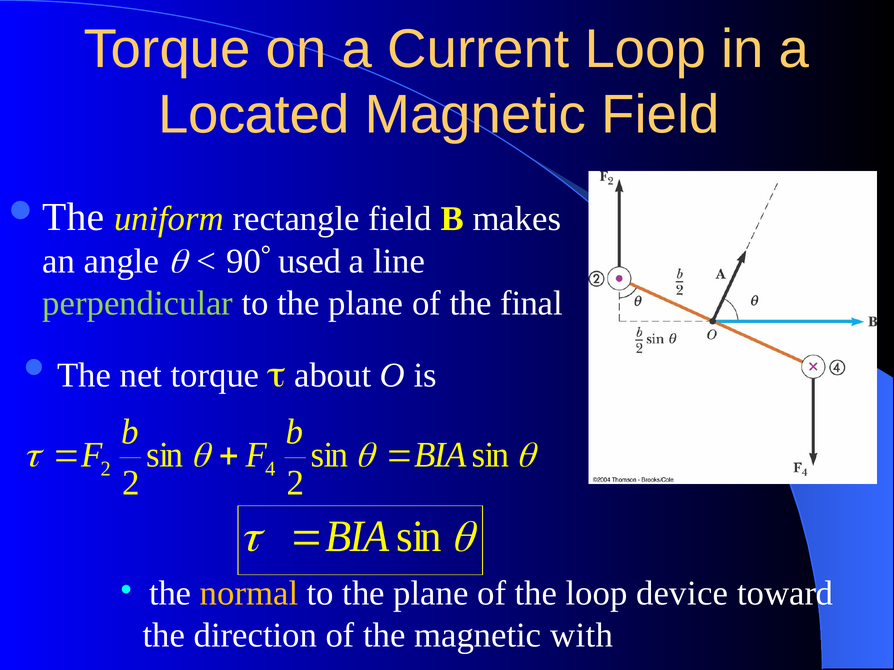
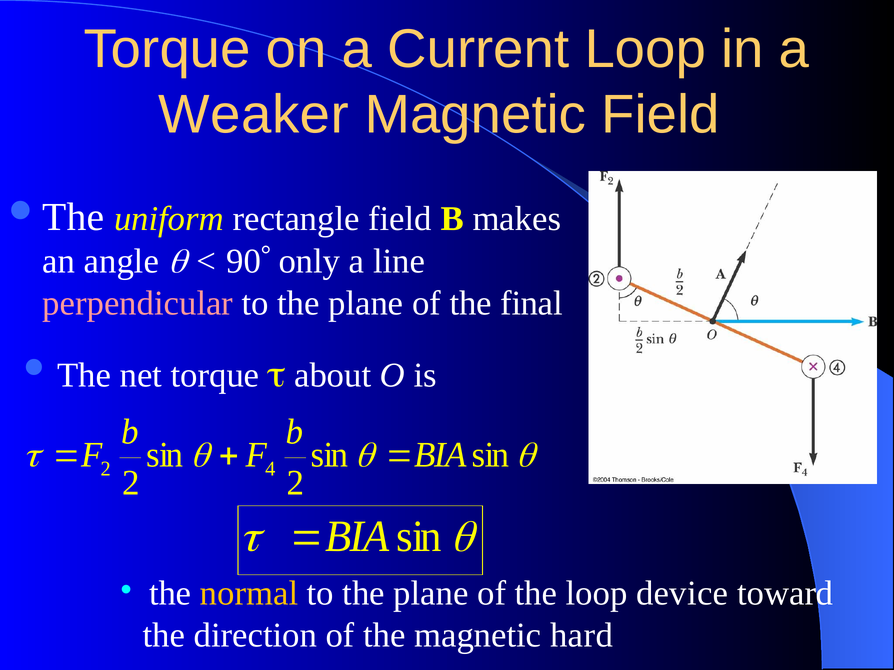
Located: Located -> Weaker
used: used -> only
perpendicular colour: light green -> pink
with: with -> hard
